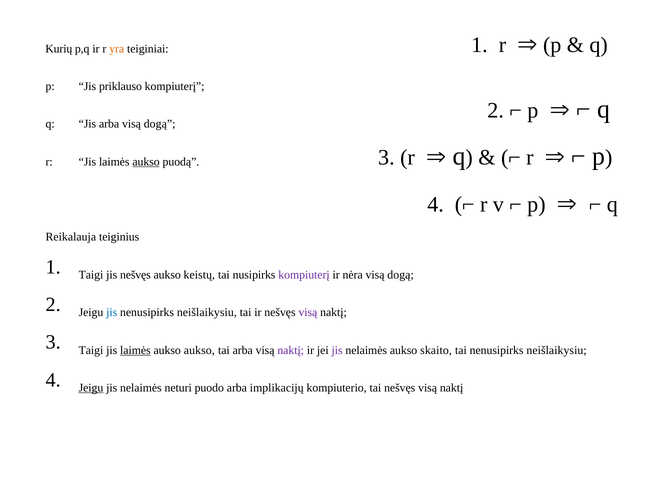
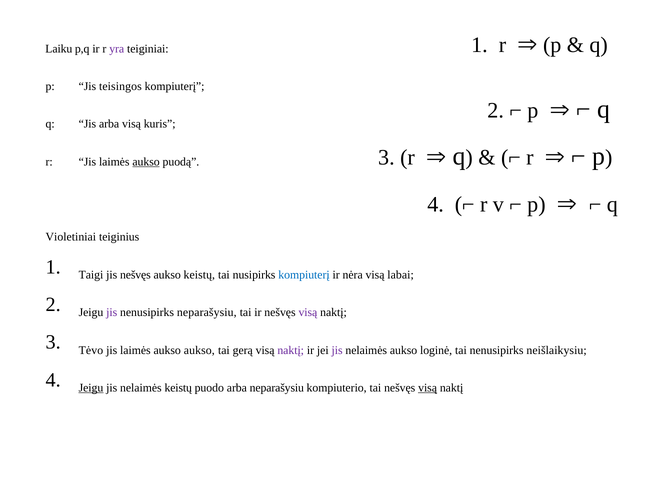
Kurių: Kurių -> Laiku
yra colour: orange -> purple
priklauso: priklauso -> teisingos
dogą at (160, 124): dogą -> kuris
Reikalauja: Reikalauja -> Violetiniai
kompiuterį at (304, 275) colour: purple -> blue
dogą at (401, 275): dogą -> labai
jis at (112, 313) colour: blue -> purple
neišlaikysiu at (207, 313): neišlaikysiu -> neparašysiu
3 Taigi: Taigi -> Tėvo
laimės at (135, 351) underline: present -> none
tai arba: arba -> gerą
skaito: skaito -> loginė
nelaimės neturi: neturi -> keistų
arba implikacijų: implikacijų -> neparašysiu
visą at (428, 388) underline: none -> present
